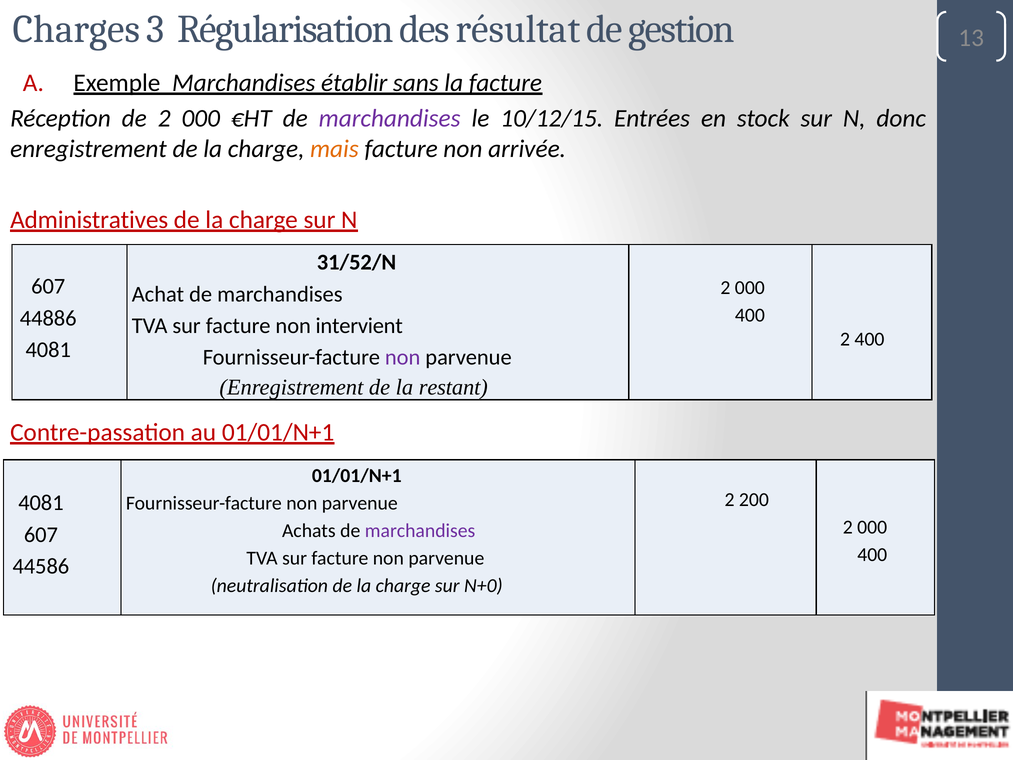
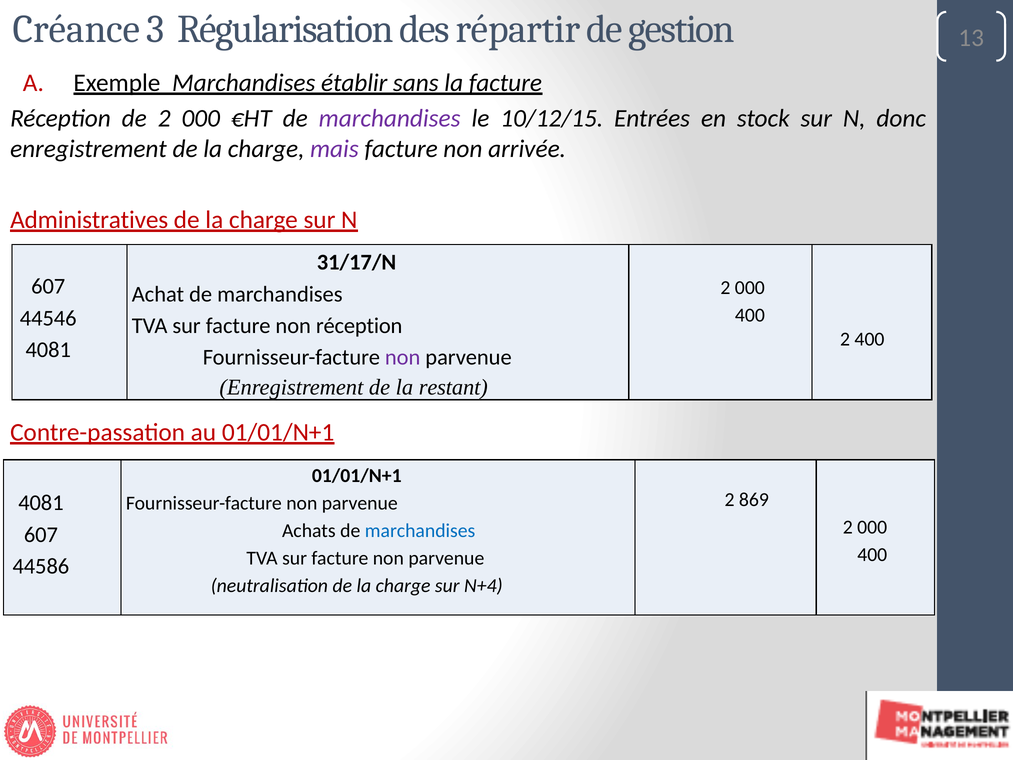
Charges: Charges -> Créance
résultat: résultat -> répartir
mais colour: orange -> purple
31/52/N: 31/52/N -> 31/17/N
44886: 44886 -> 44546
non intervient: intervient -> réception
200: 200 -> 869
marchandises at (420, 531) colour: purple -> blue
N+0: N+0 -> N+4
